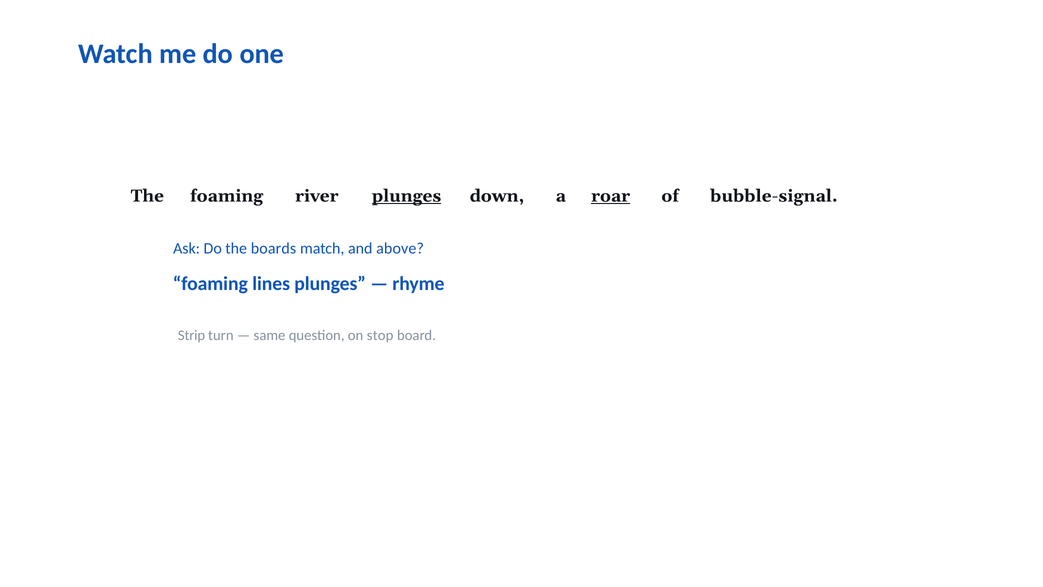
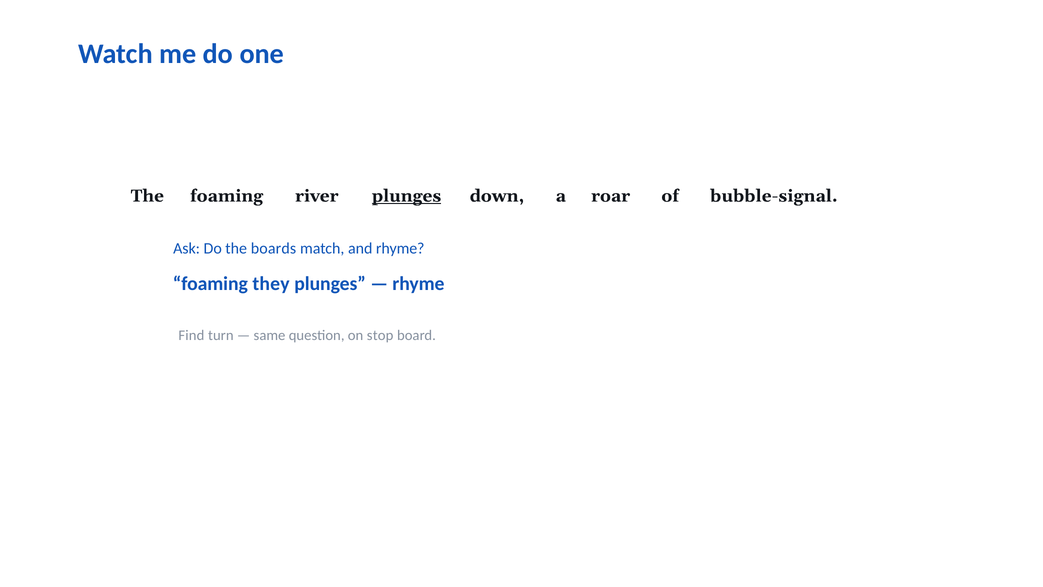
roar underline: present -> none
and above: above -> rhyme
lines: lines -> they
Strip: Strip -> Find
